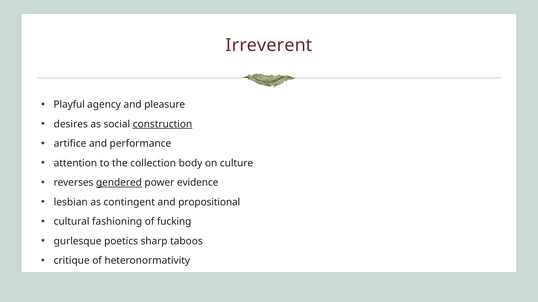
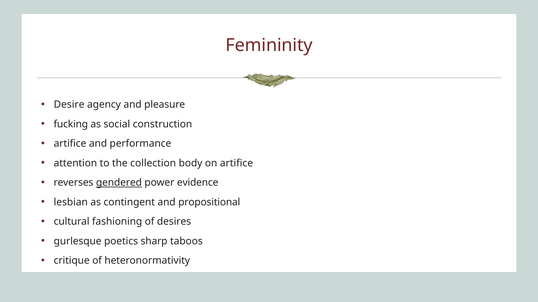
Irreverent: Irreverent -> Femininity
Playful: Playful -> Desire
desires: desires -> fucking
construction underline: present -> none
on culture: culture -> artifice
fucking: fucking -> desires
